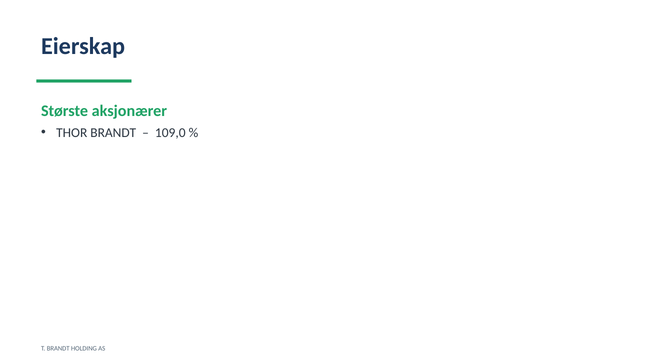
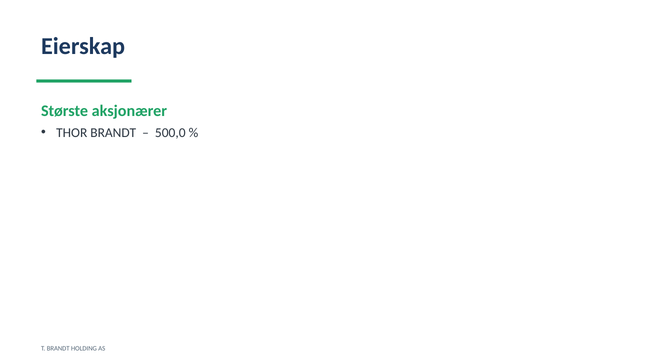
109,0: 109,0 -> 500,0
